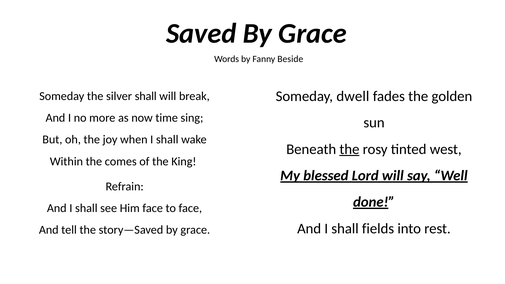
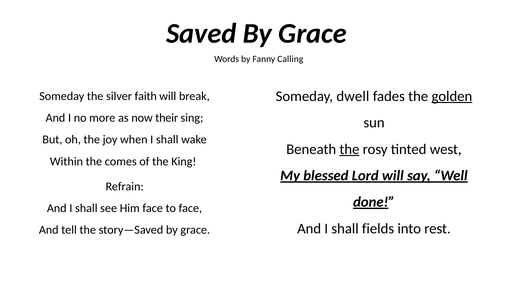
Beside: Beside -> Calling
golden underline: none -> present
silver shall: shall -> faith
time: time -> their
